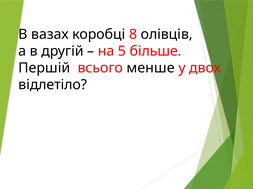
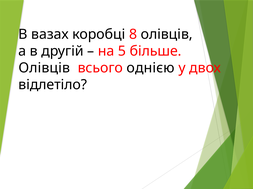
Першій at (44, 68): Першій -> Олівців
менше: менше -> однією
